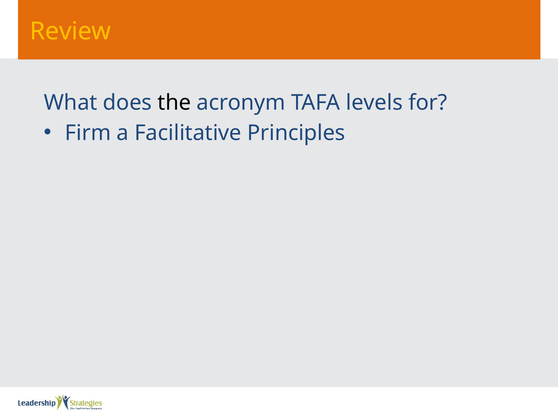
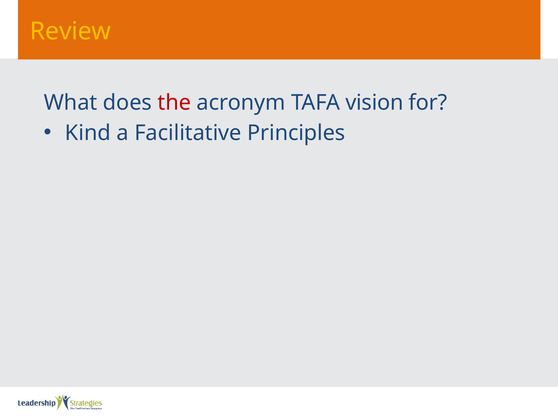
the colour: black -> red
levels: levels -> vision
Firm: Firm -> Kind
